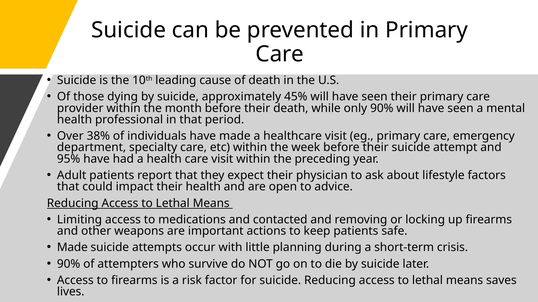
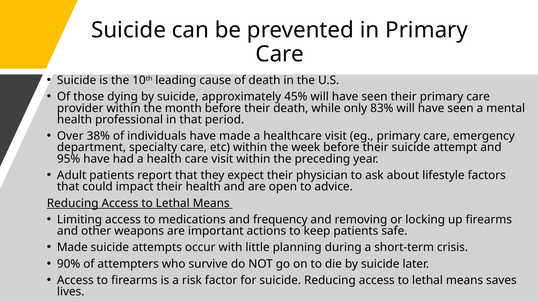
only 90%: 90% -> 83%
contacted: contacted -> frequency
